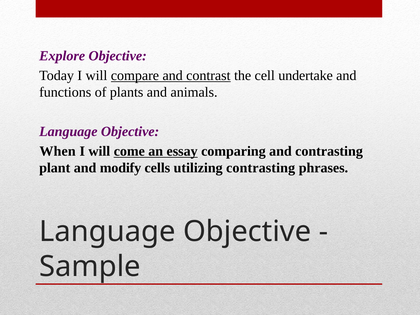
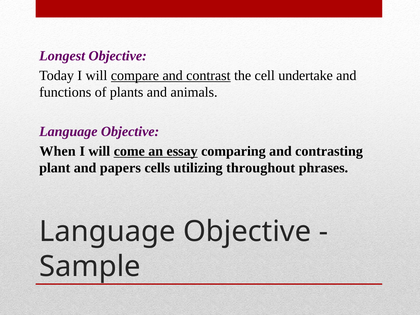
Explore: Explore -> Longest
modify: modify -> papers
utilizing contrasting: contrasting -> throughout
